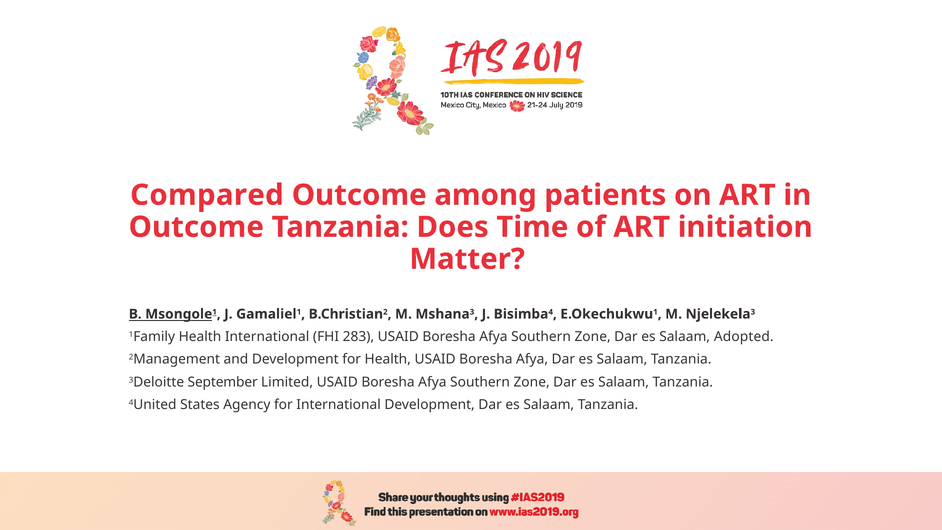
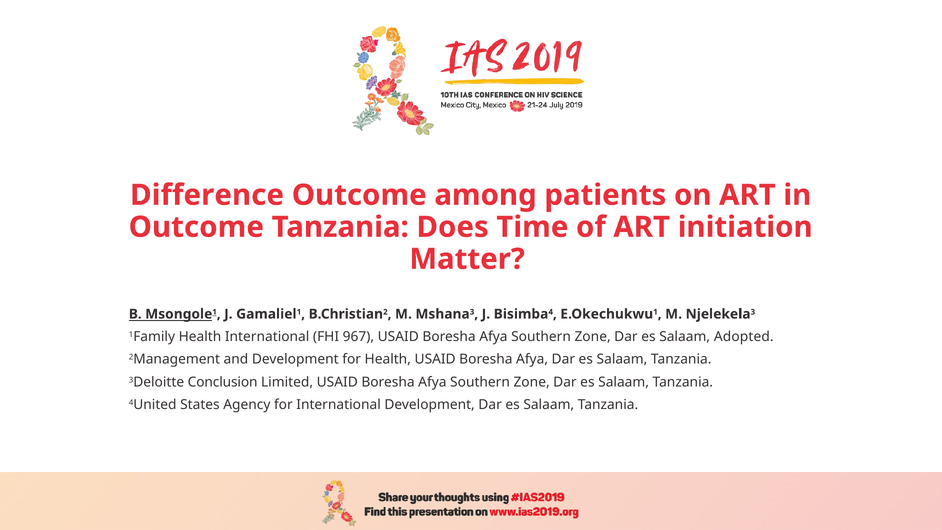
Compared: Compared -> Difference
283: 283 -> 967
September: September -> Conclusion
